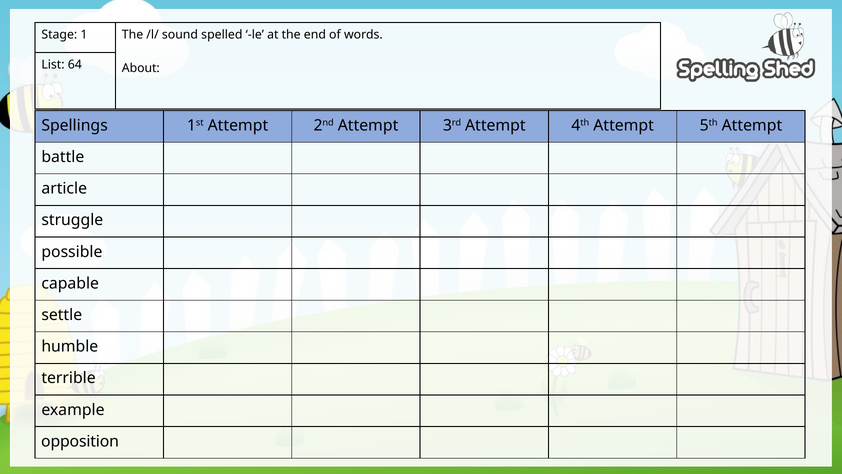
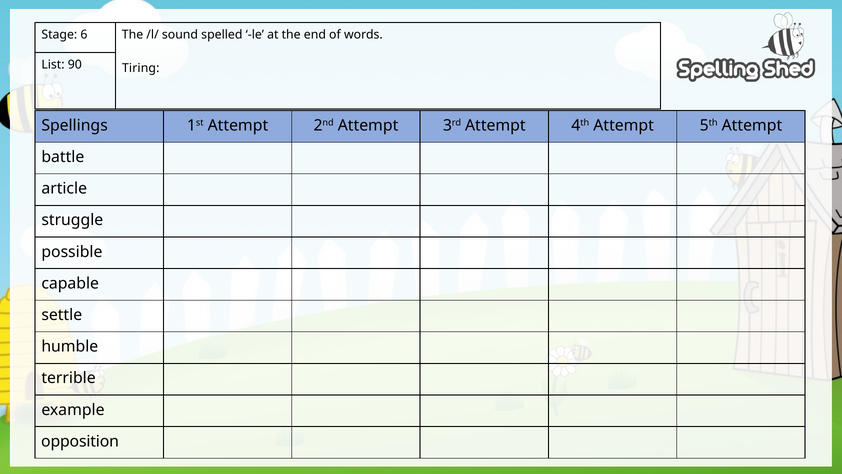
1: 1 -> 6
64: 64 -> 90
About: About -> Tiring
